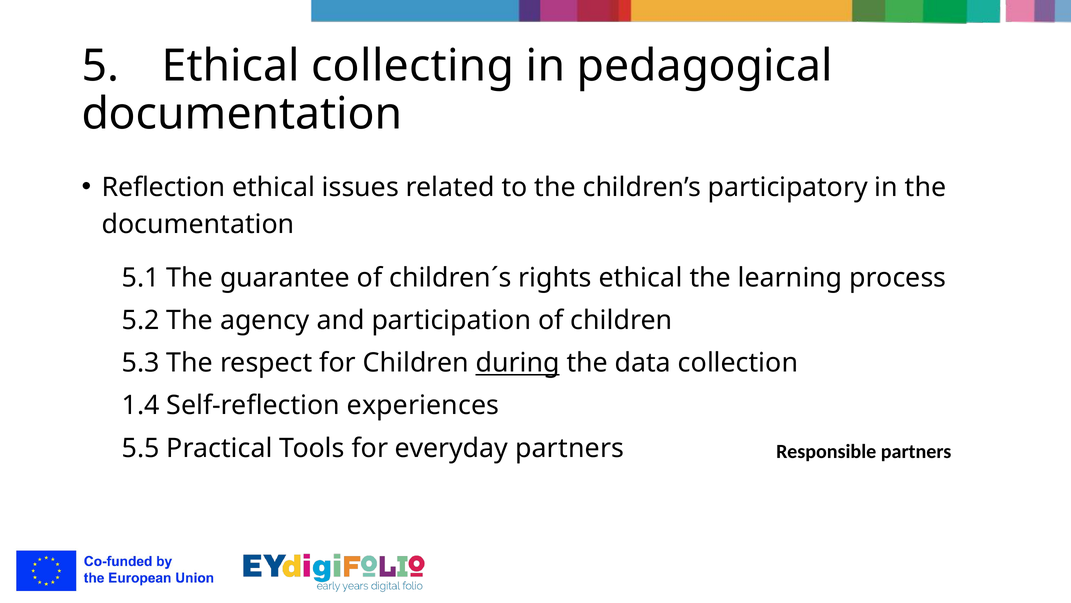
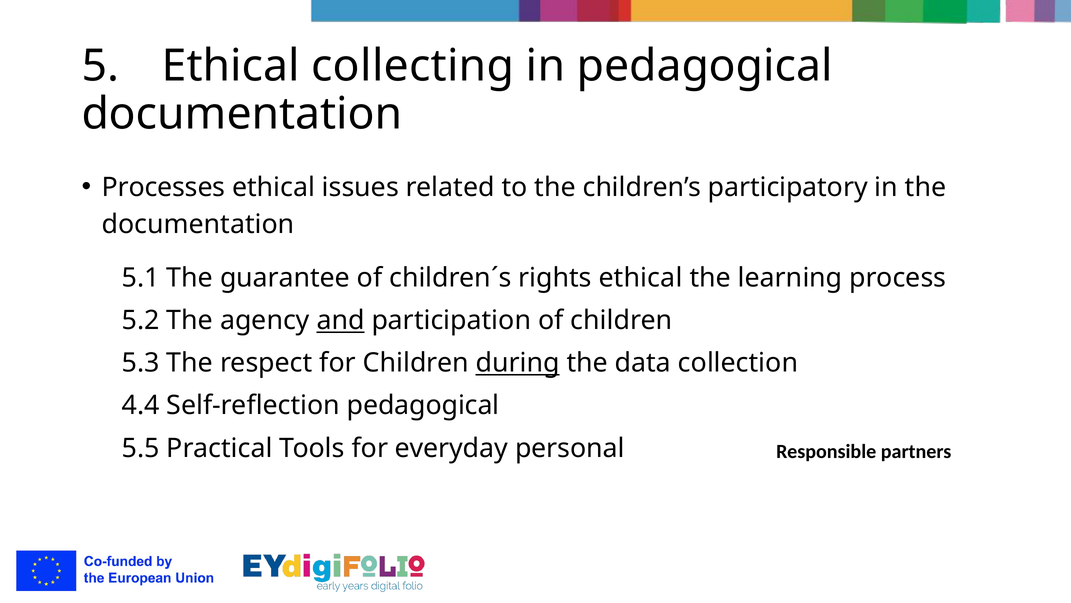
Reflection: Reflection -> Processes
and underline: none -> present
1.4: 1.4 -> 4.4
Self-reflection experiences: experiences -> pedagogical
everyday partners: partners -> personal
